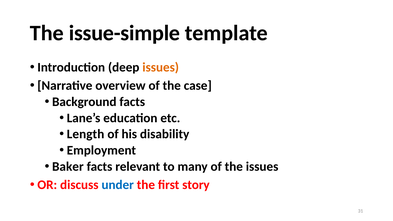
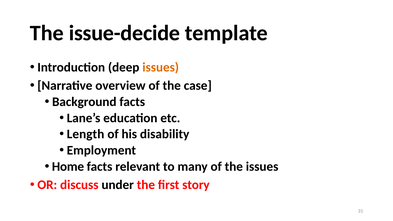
issue-simple: issue-simple -> issue-decide
Baker: Baker -> Home
under colour: blue -> black
